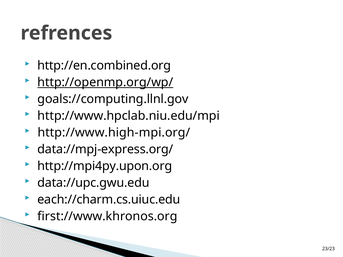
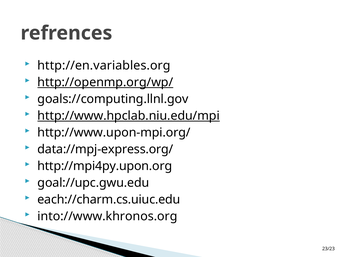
http://en.combined.org: http://en.combined.org -> http://en.variables.org
http://www.hpclab.niu.edu/mpi underline: none -> present
http://www.high-mpi.org/: http://www.high-mpi.org/ -> http://www.upon-mpi.org/
data://upc.gwu.edu: data://upc.gwu.edu -> goal://upc.gwu.edu
first://www.khronos.org: first://www.khronos.org -> into://www.khronos.org
